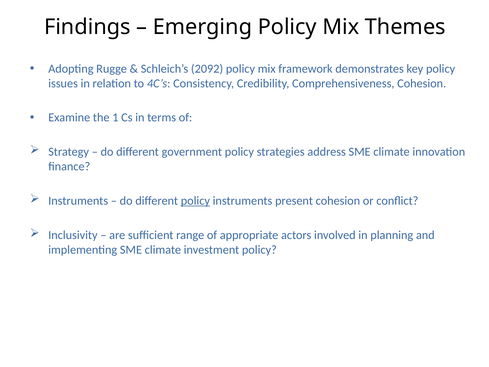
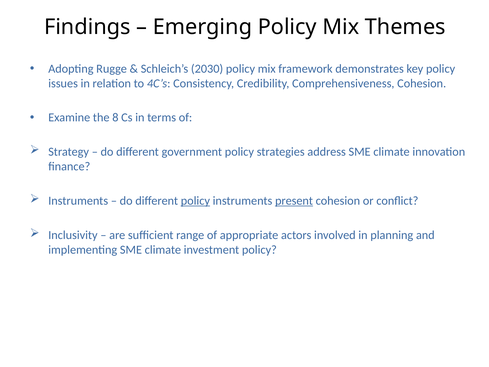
2092: 2092 -> 2030
1: 1 -> 8
present underline: none -> present
